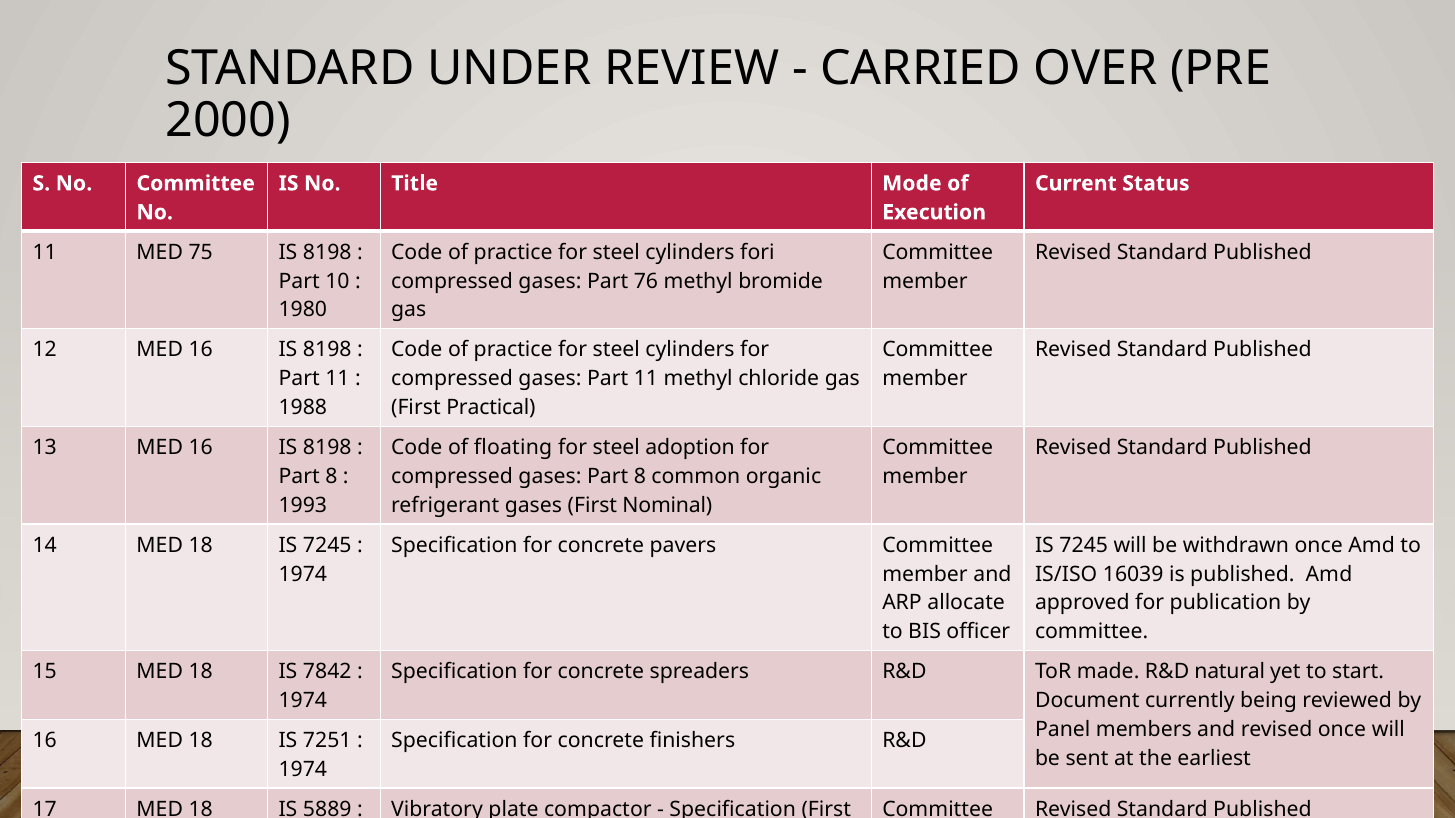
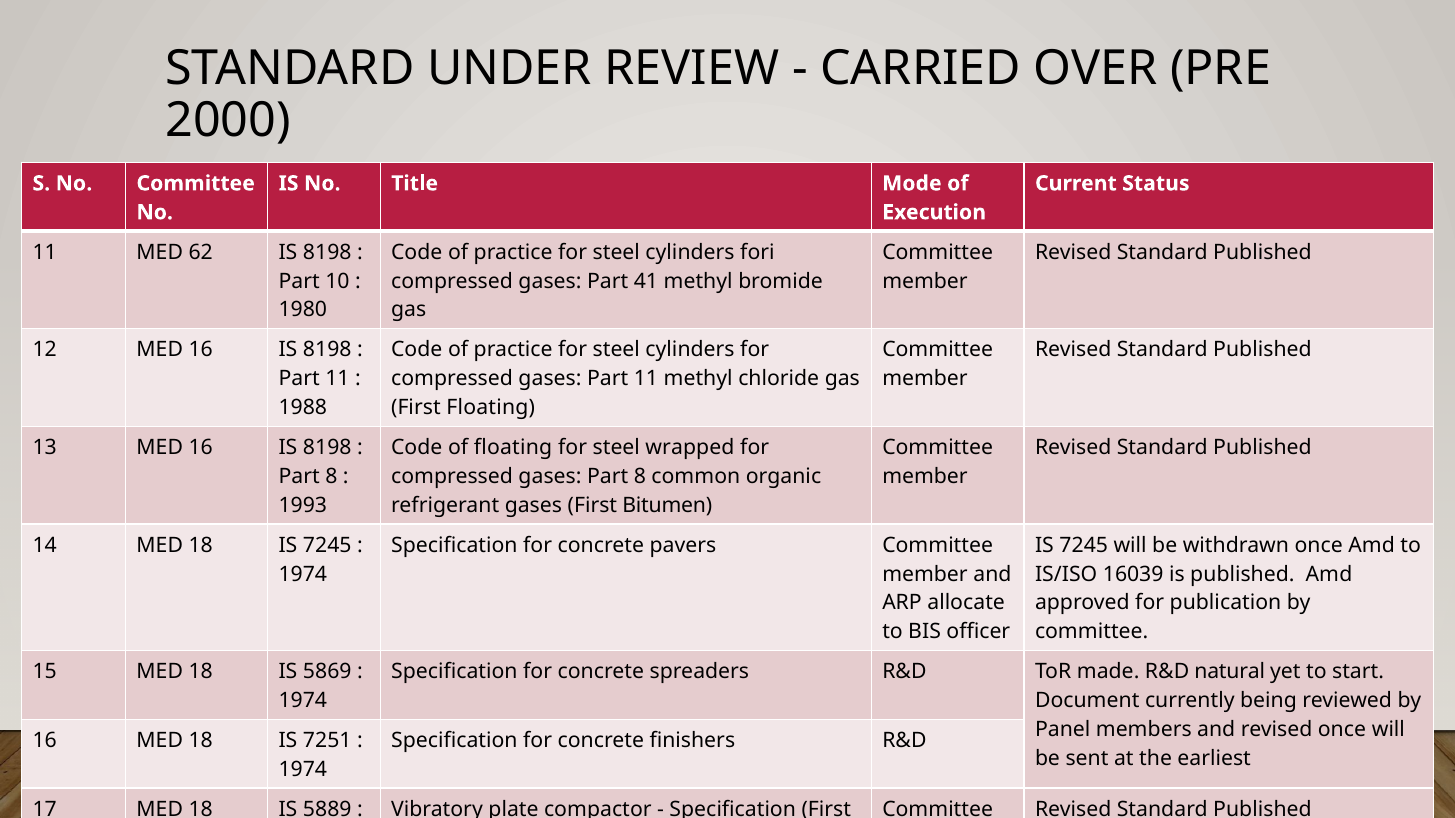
75: 75 -> 62
76: 76 -> 41
First Practical: Practical -> Floating
adoption: adoption -> wrapped
Nominal: Nominal -> Bitumen
7842: 7842 -> 5869
